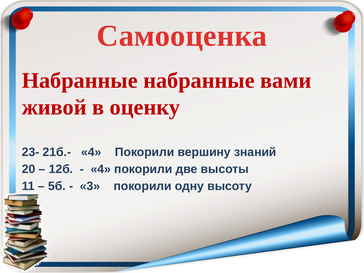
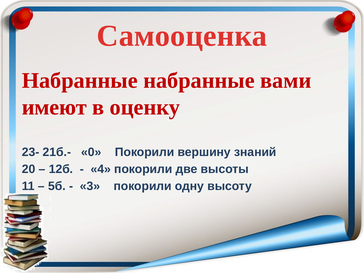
живой: живой -> имеют
21б.- 4: 4 -> 0
